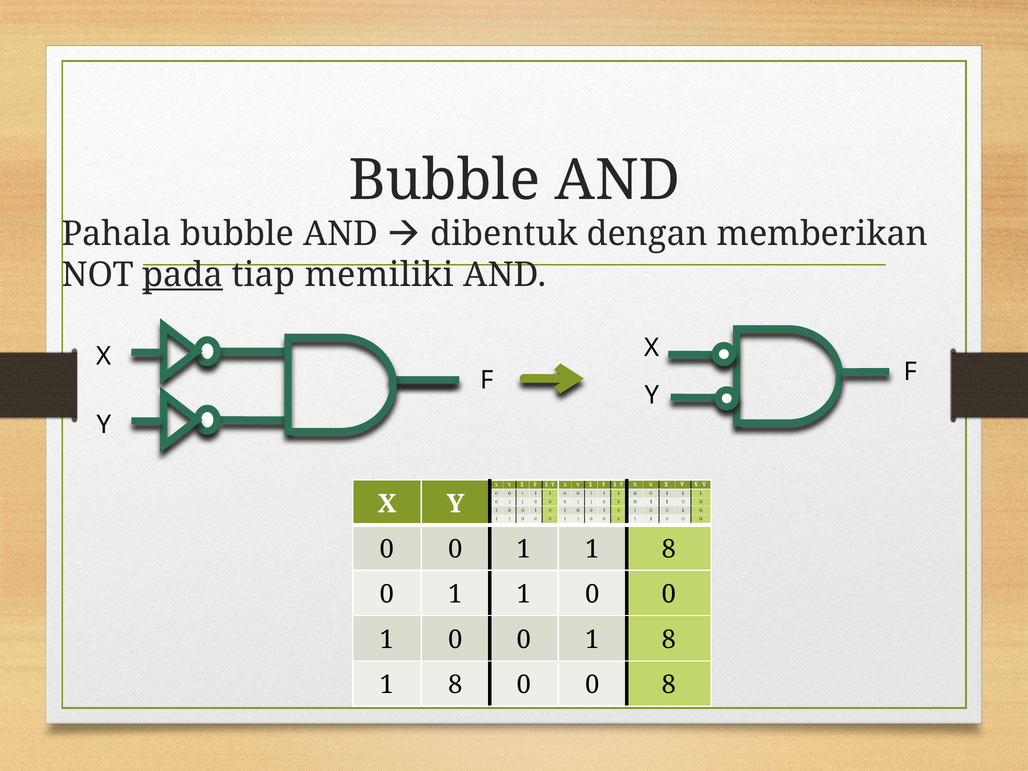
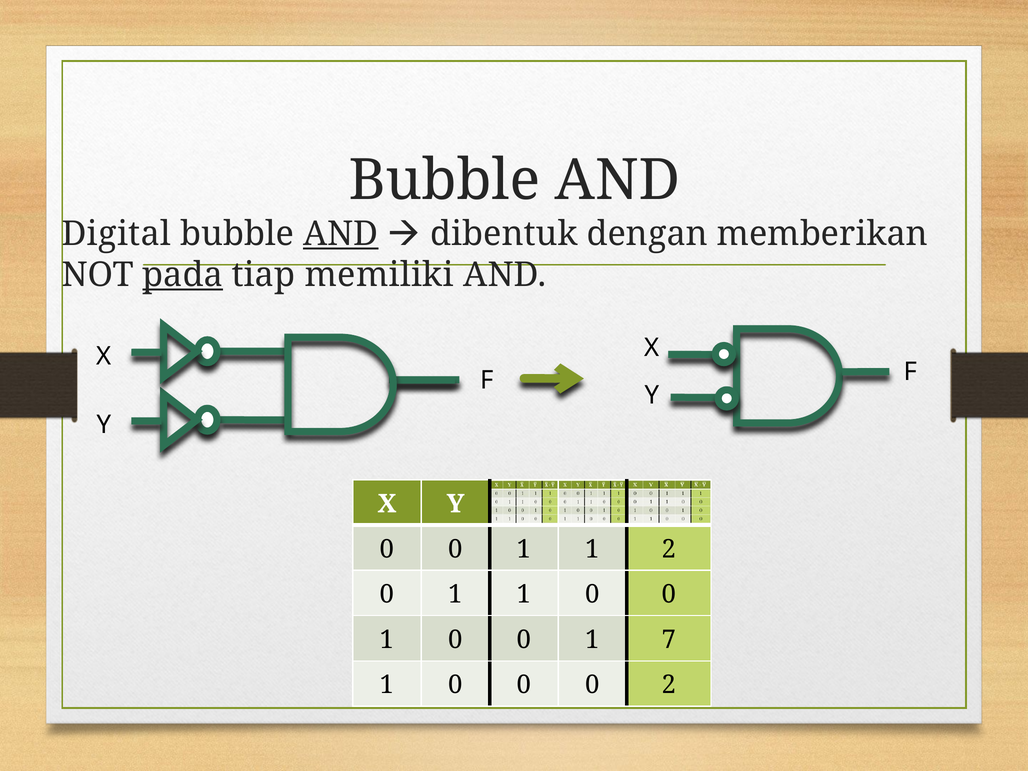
Pahala: Pahala -> Digital
AND at (341, 234) underline: none -> present
1 1 8: 8 -> 2
0 1 8: 8 -> 7
8 at (456, 685): 8 -> 0
0 8: 8 -> 2
